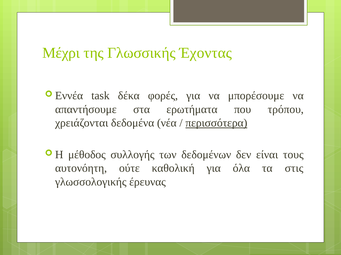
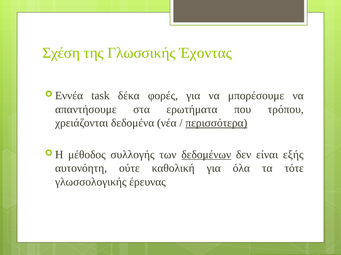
Μέχρι: Μέχρι -> Σχέση
δεδομένων underline: none -> present
τους: τους -> εξής
στις: στις -> τότε
